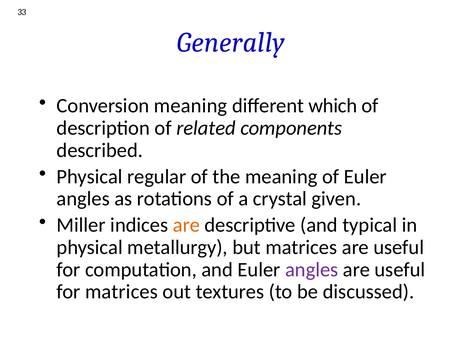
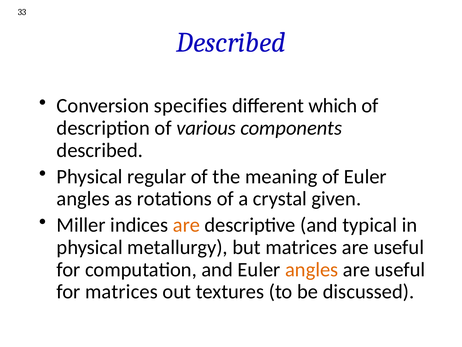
Generally at (231, 42): Generally -> Described
Conversion meaning: meaning -> specifies
related: related -> various
angles at (312, 269) colour: purple -> orange
